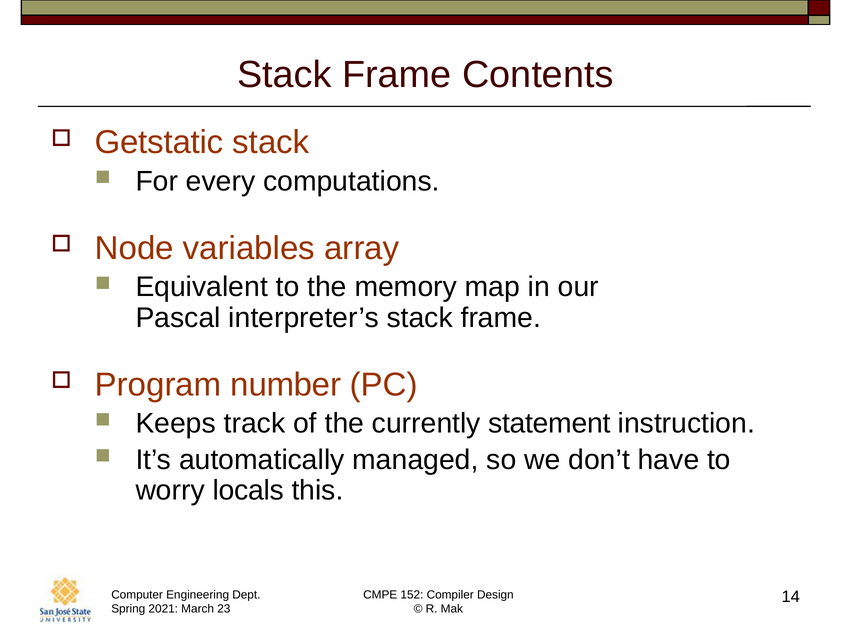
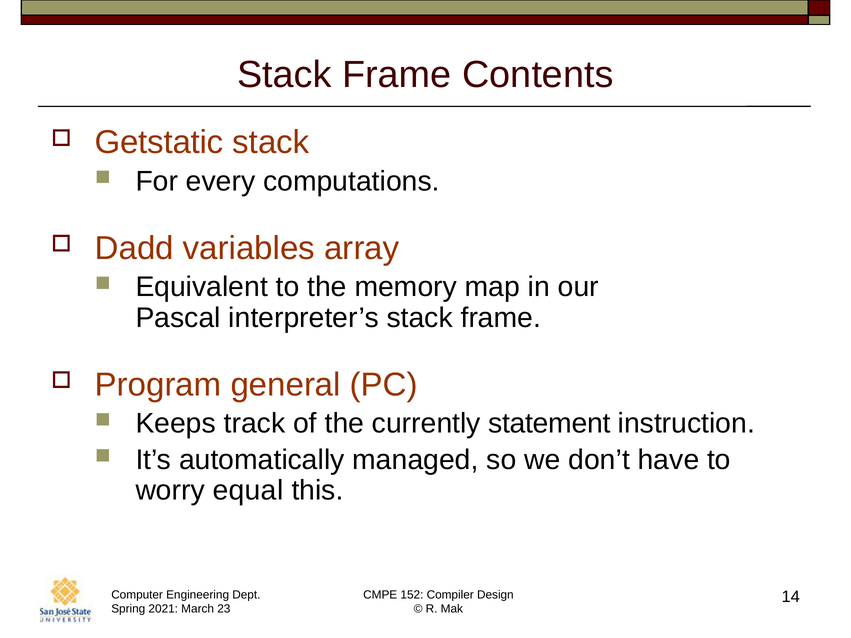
Node: Node -> Dadd
number: number -> general
locals: locals -> equal
